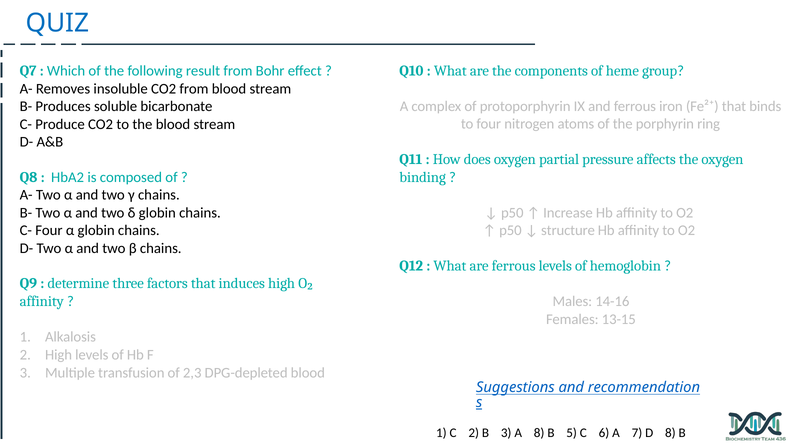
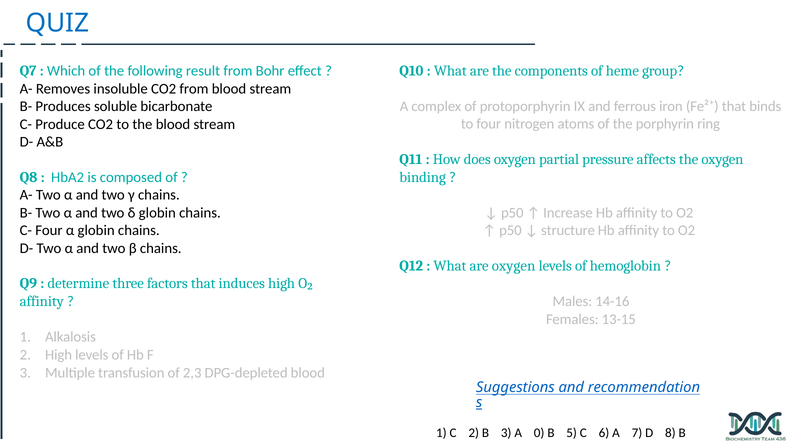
are ferrous: ferrous -> oxygen
A 8: 8 -> 0
